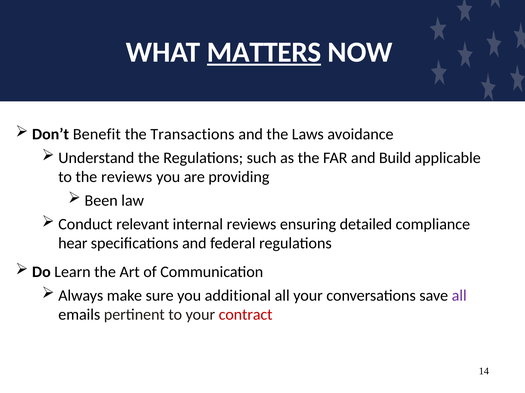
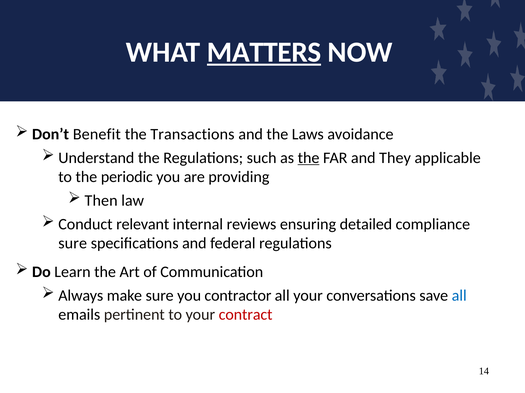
the at (309, 158) underline: none -> present
Build: Build -> They
the reviews: reviews -> periodic
Been: Been -> Then
hear at (73, 244): hear -> sure
additional: additional -> contractor
all at (459, 296) colour: purple -> blue
